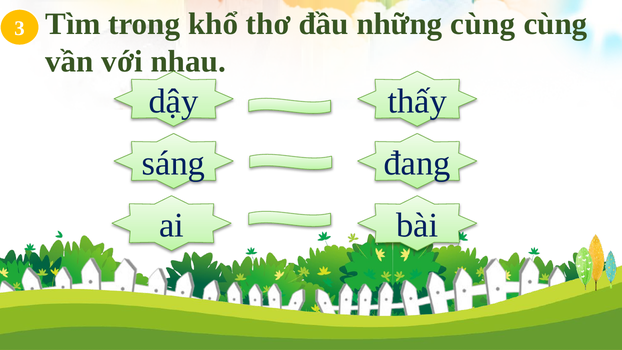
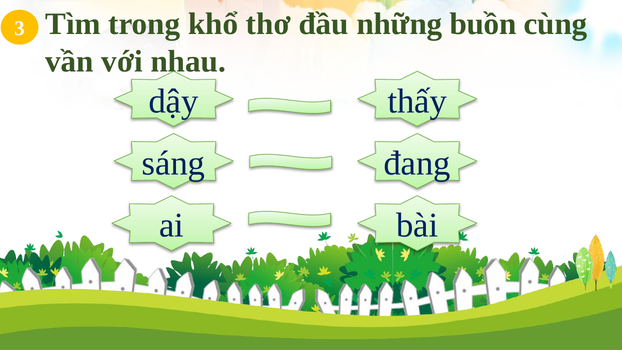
những cùng: cùng -> buồn
